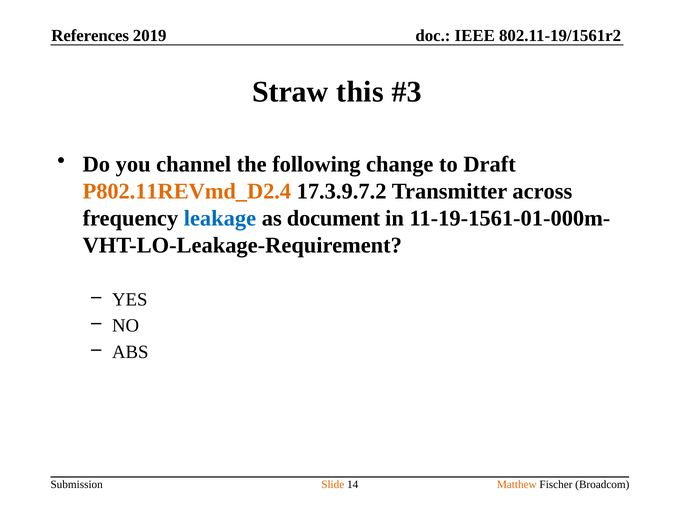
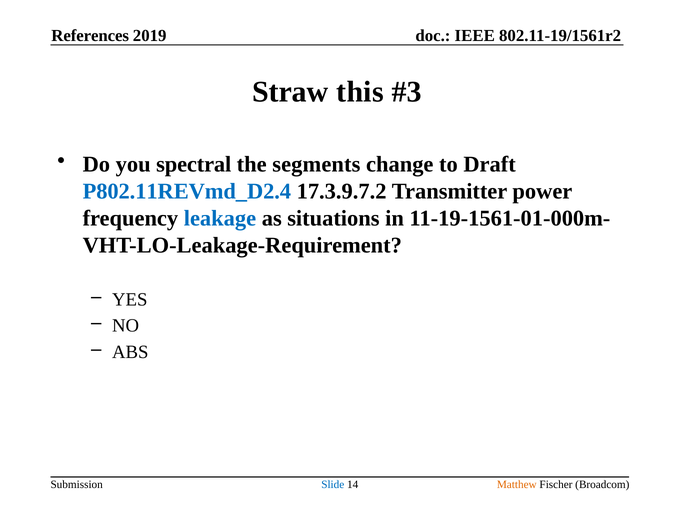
channel: channel -> spectral
following: following -> segments
P802.11REVmd_D2.4 colour: orange -> blue
across: across -> power
document: document -> situations
Slide colour: orange -> blue
